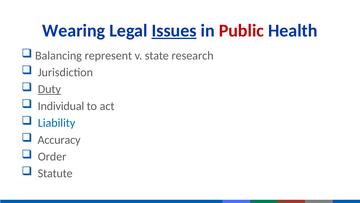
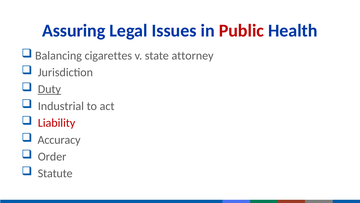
Wearing: Wearing -> Assuring
Issues underline: present -> none
represent: represent -> cigarettes
research: research -> attorney
Individual: Individual -> Industrial
Liability colour: blue -> red
